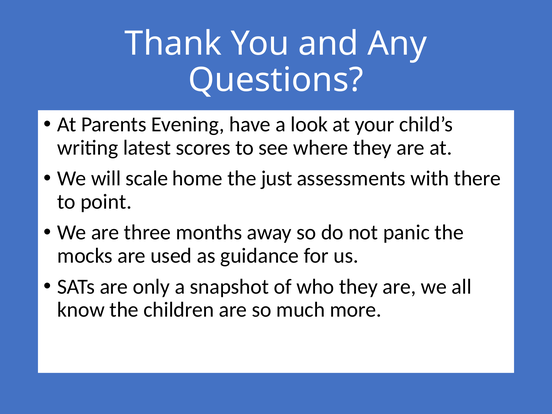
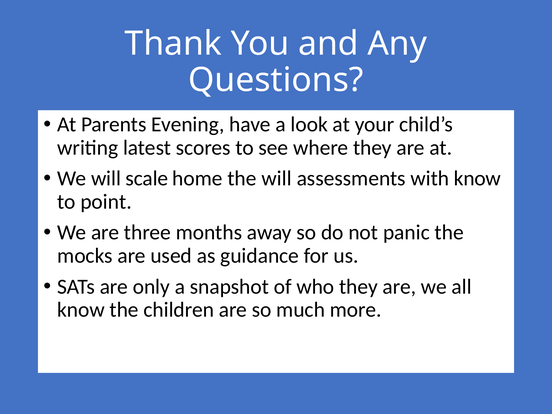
the just: just -> will
with there: there -> know
